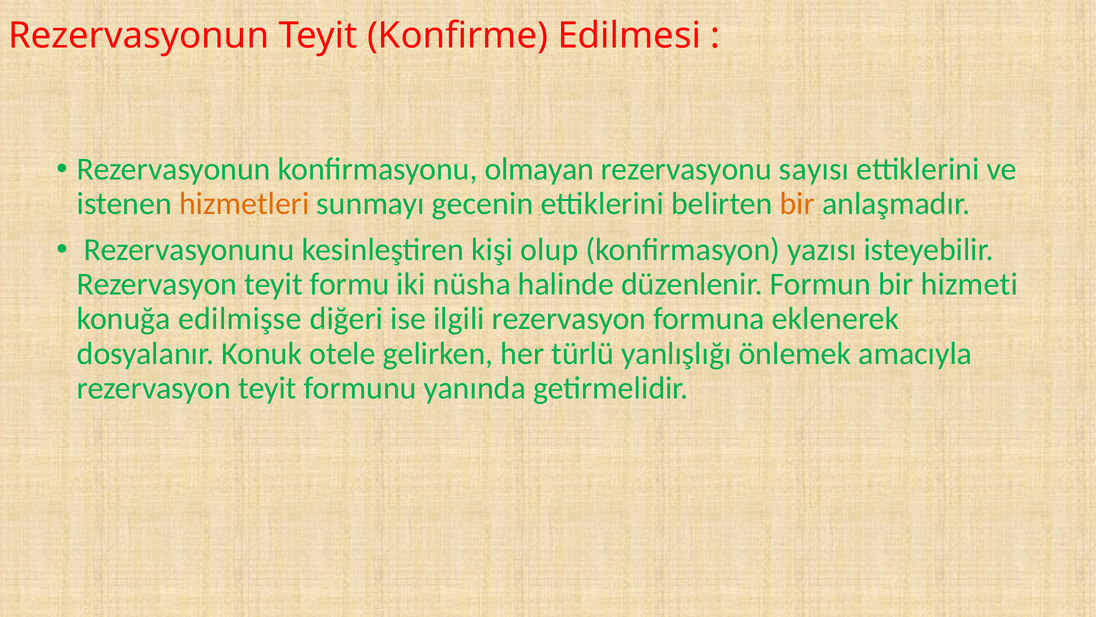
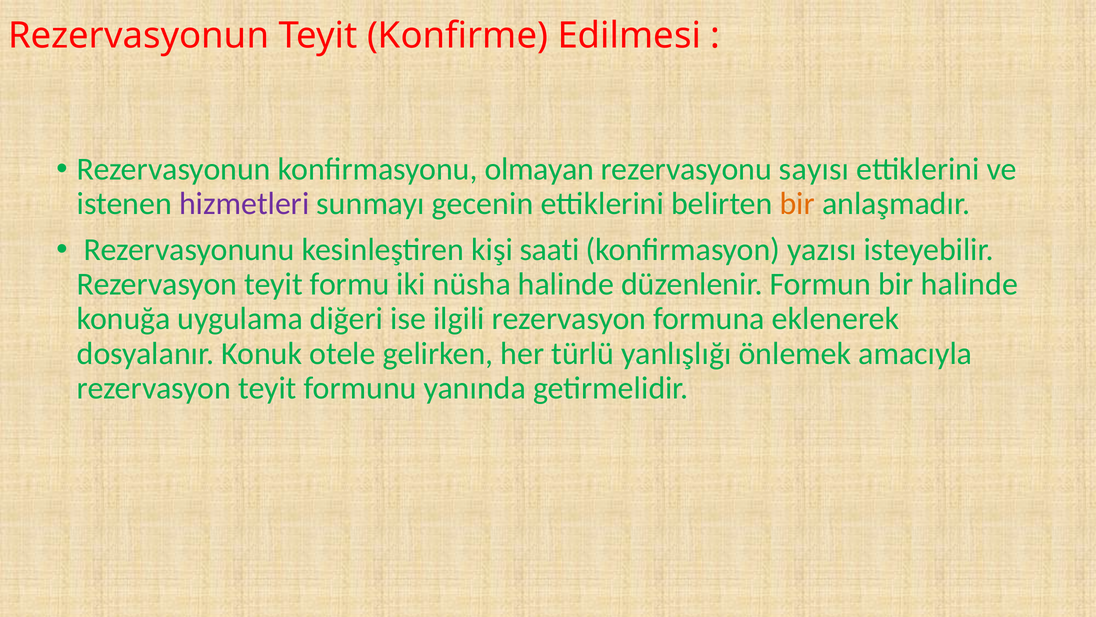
hizmetleri colour: orange -> purple
olup: olup -> saati
bir hizmeti: hizmeti -> halinde
edilmişse: edilmişse -> uygulama
